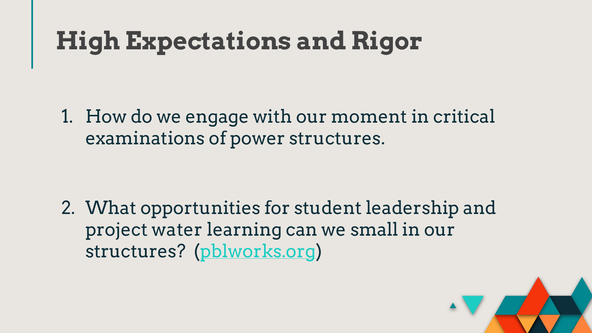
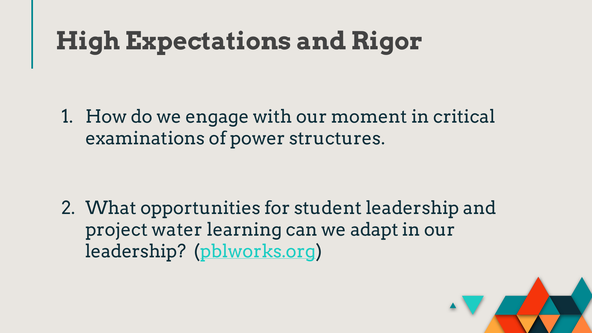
small: small -> adapt
structures at (136, 252): structures -> leadership
